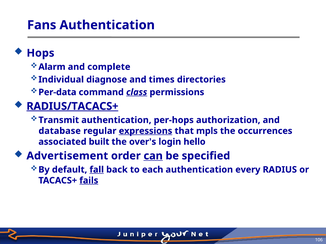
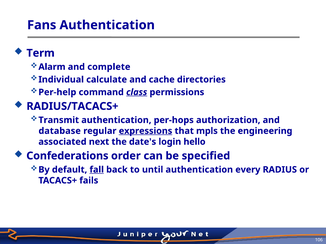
Hops: Hops -> Term
diagnose: diagnose -> calculate
times: times -> cache
Per-data: Per-data -> Per-help
RADIUS/TACACS+ underline: present -> none
occurrences: occurrences -> engineering
built: built -> next
over: over -> date
Advertisement: Advertisement -> Confederations
can underline: present -> none
each: each -> until
fails underline: present -> none
